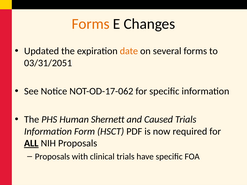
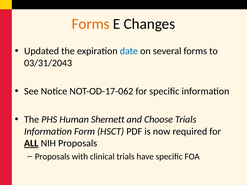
date colour: orange -> blue
03/31/2051: 03/31/2051 -> 03/31/2043
Caused: Caused -> Choose
